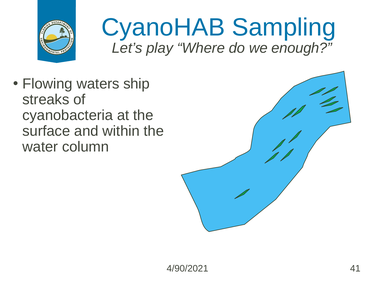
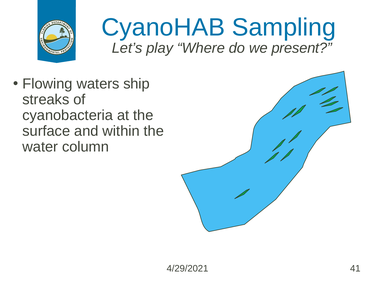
enough: enough -> present
4/90/2021: 4/90/2021 -> 4/29/2021
